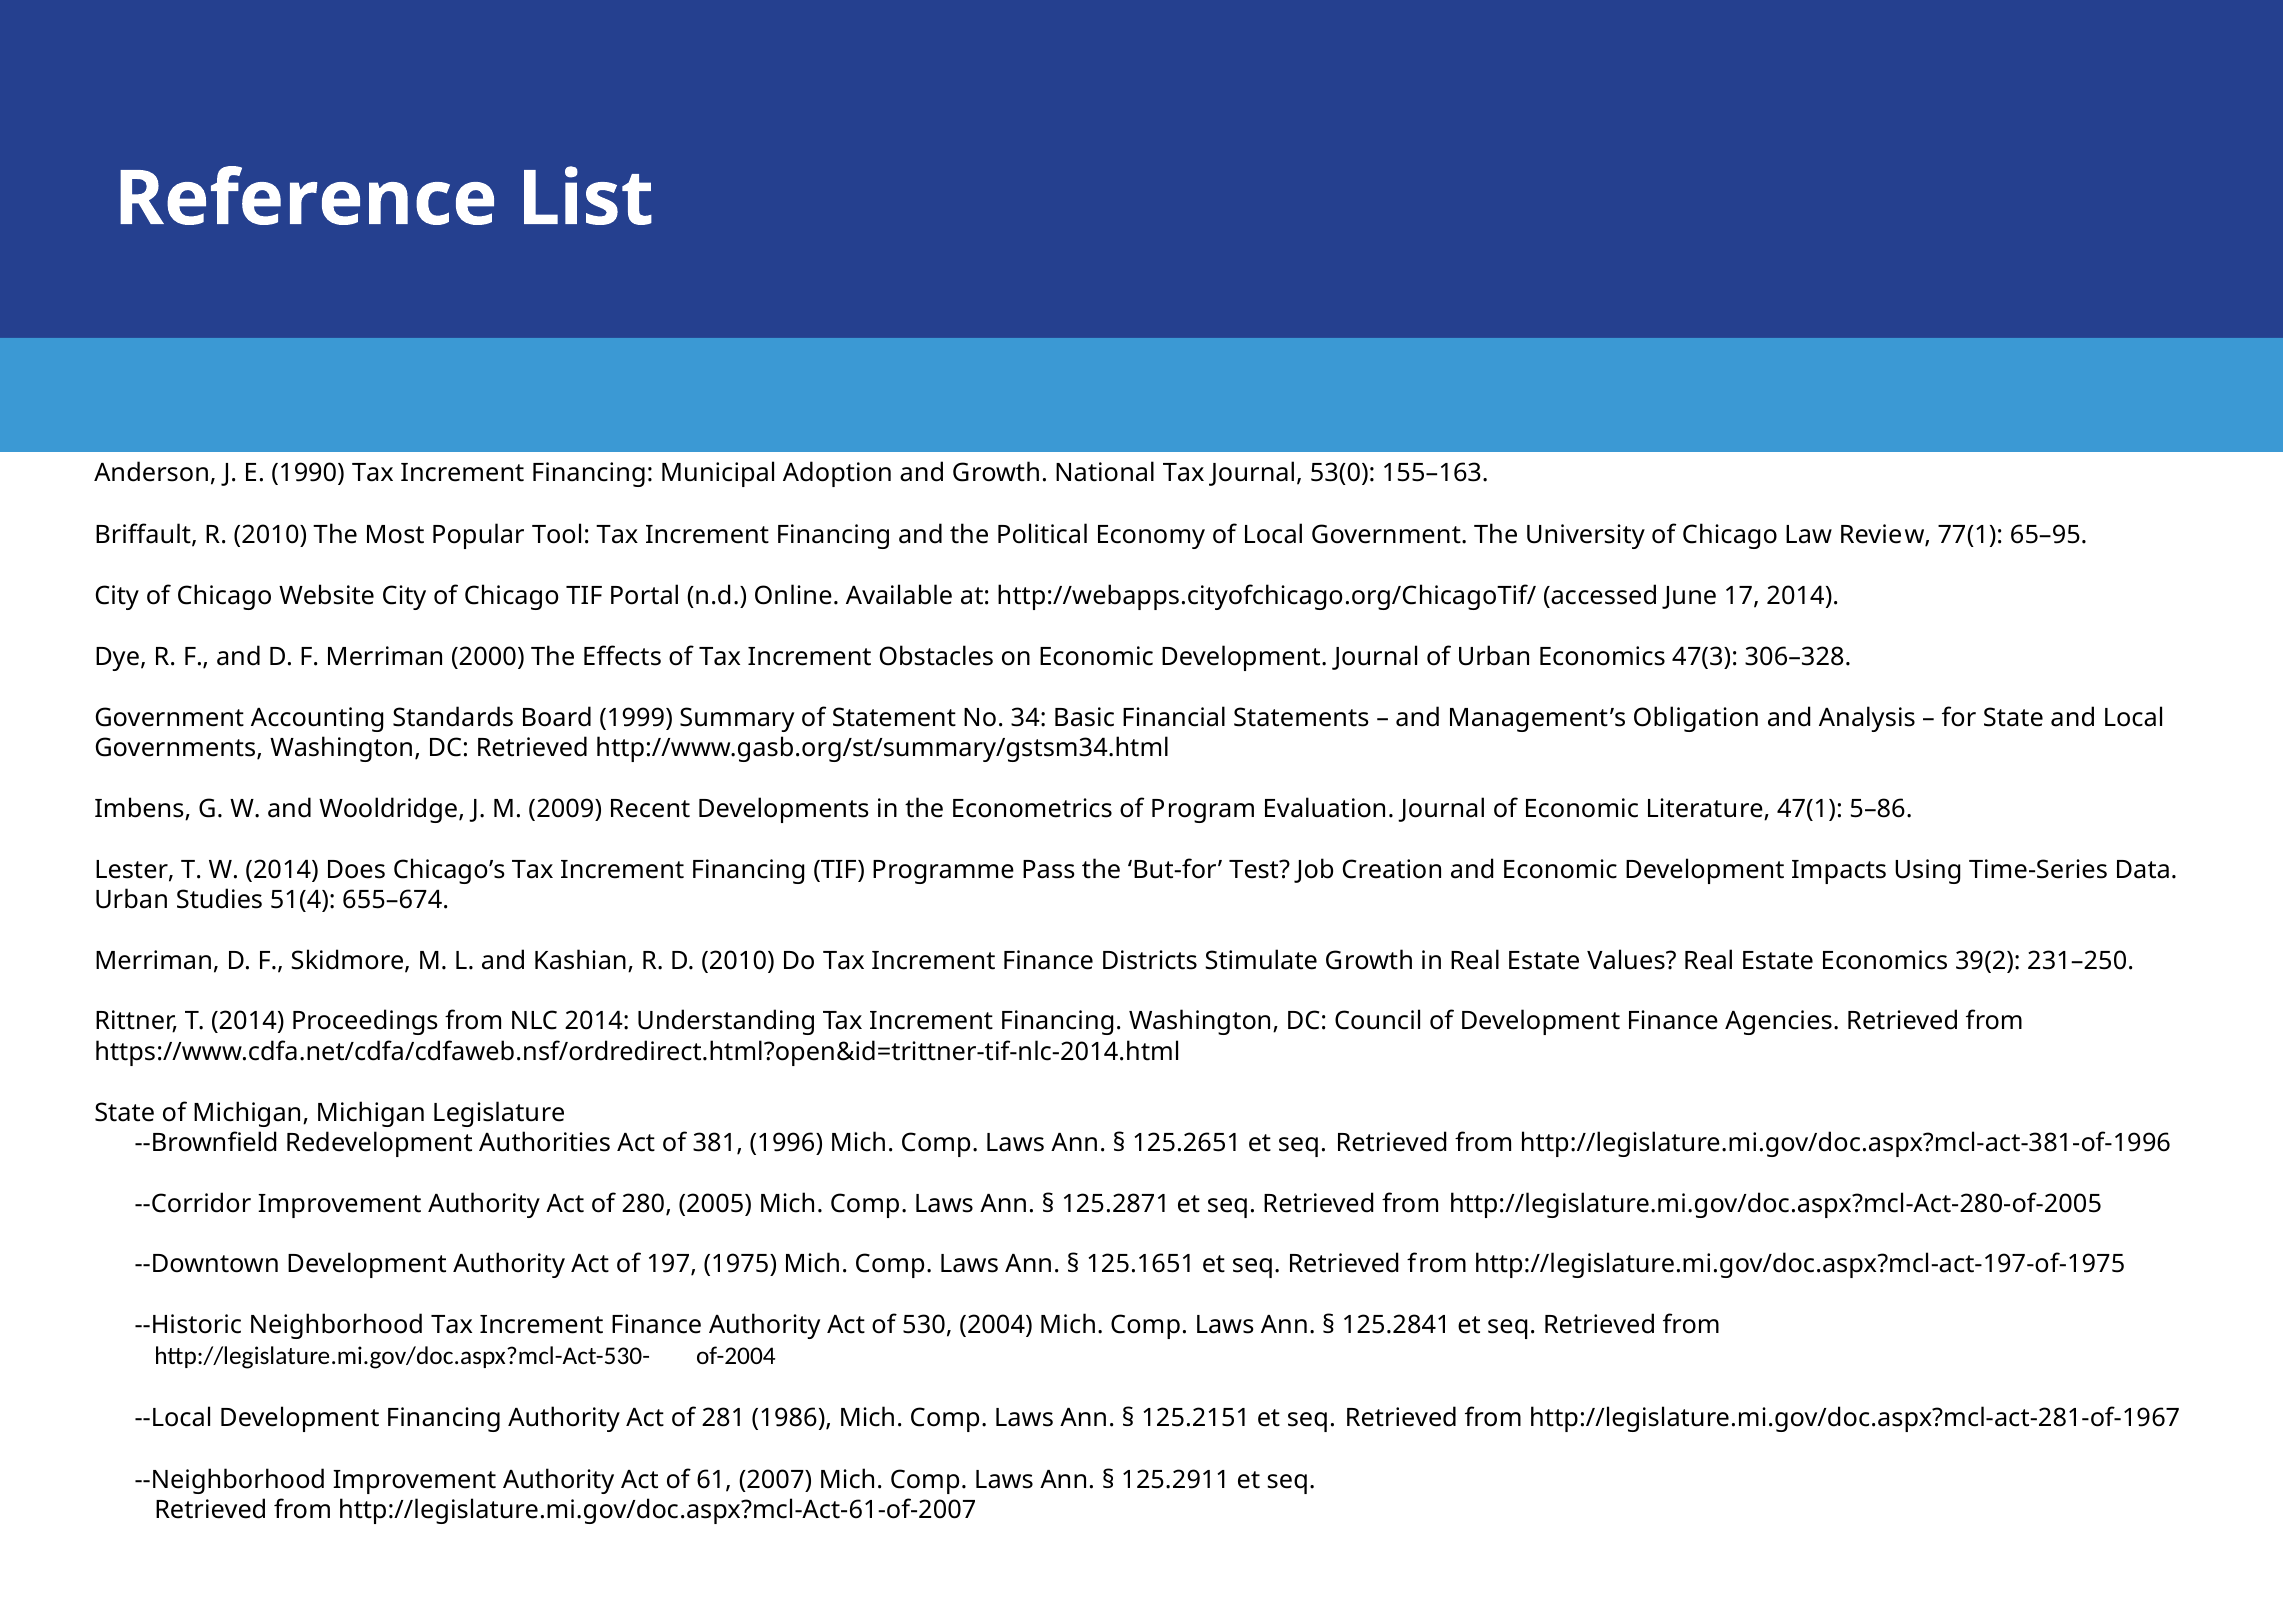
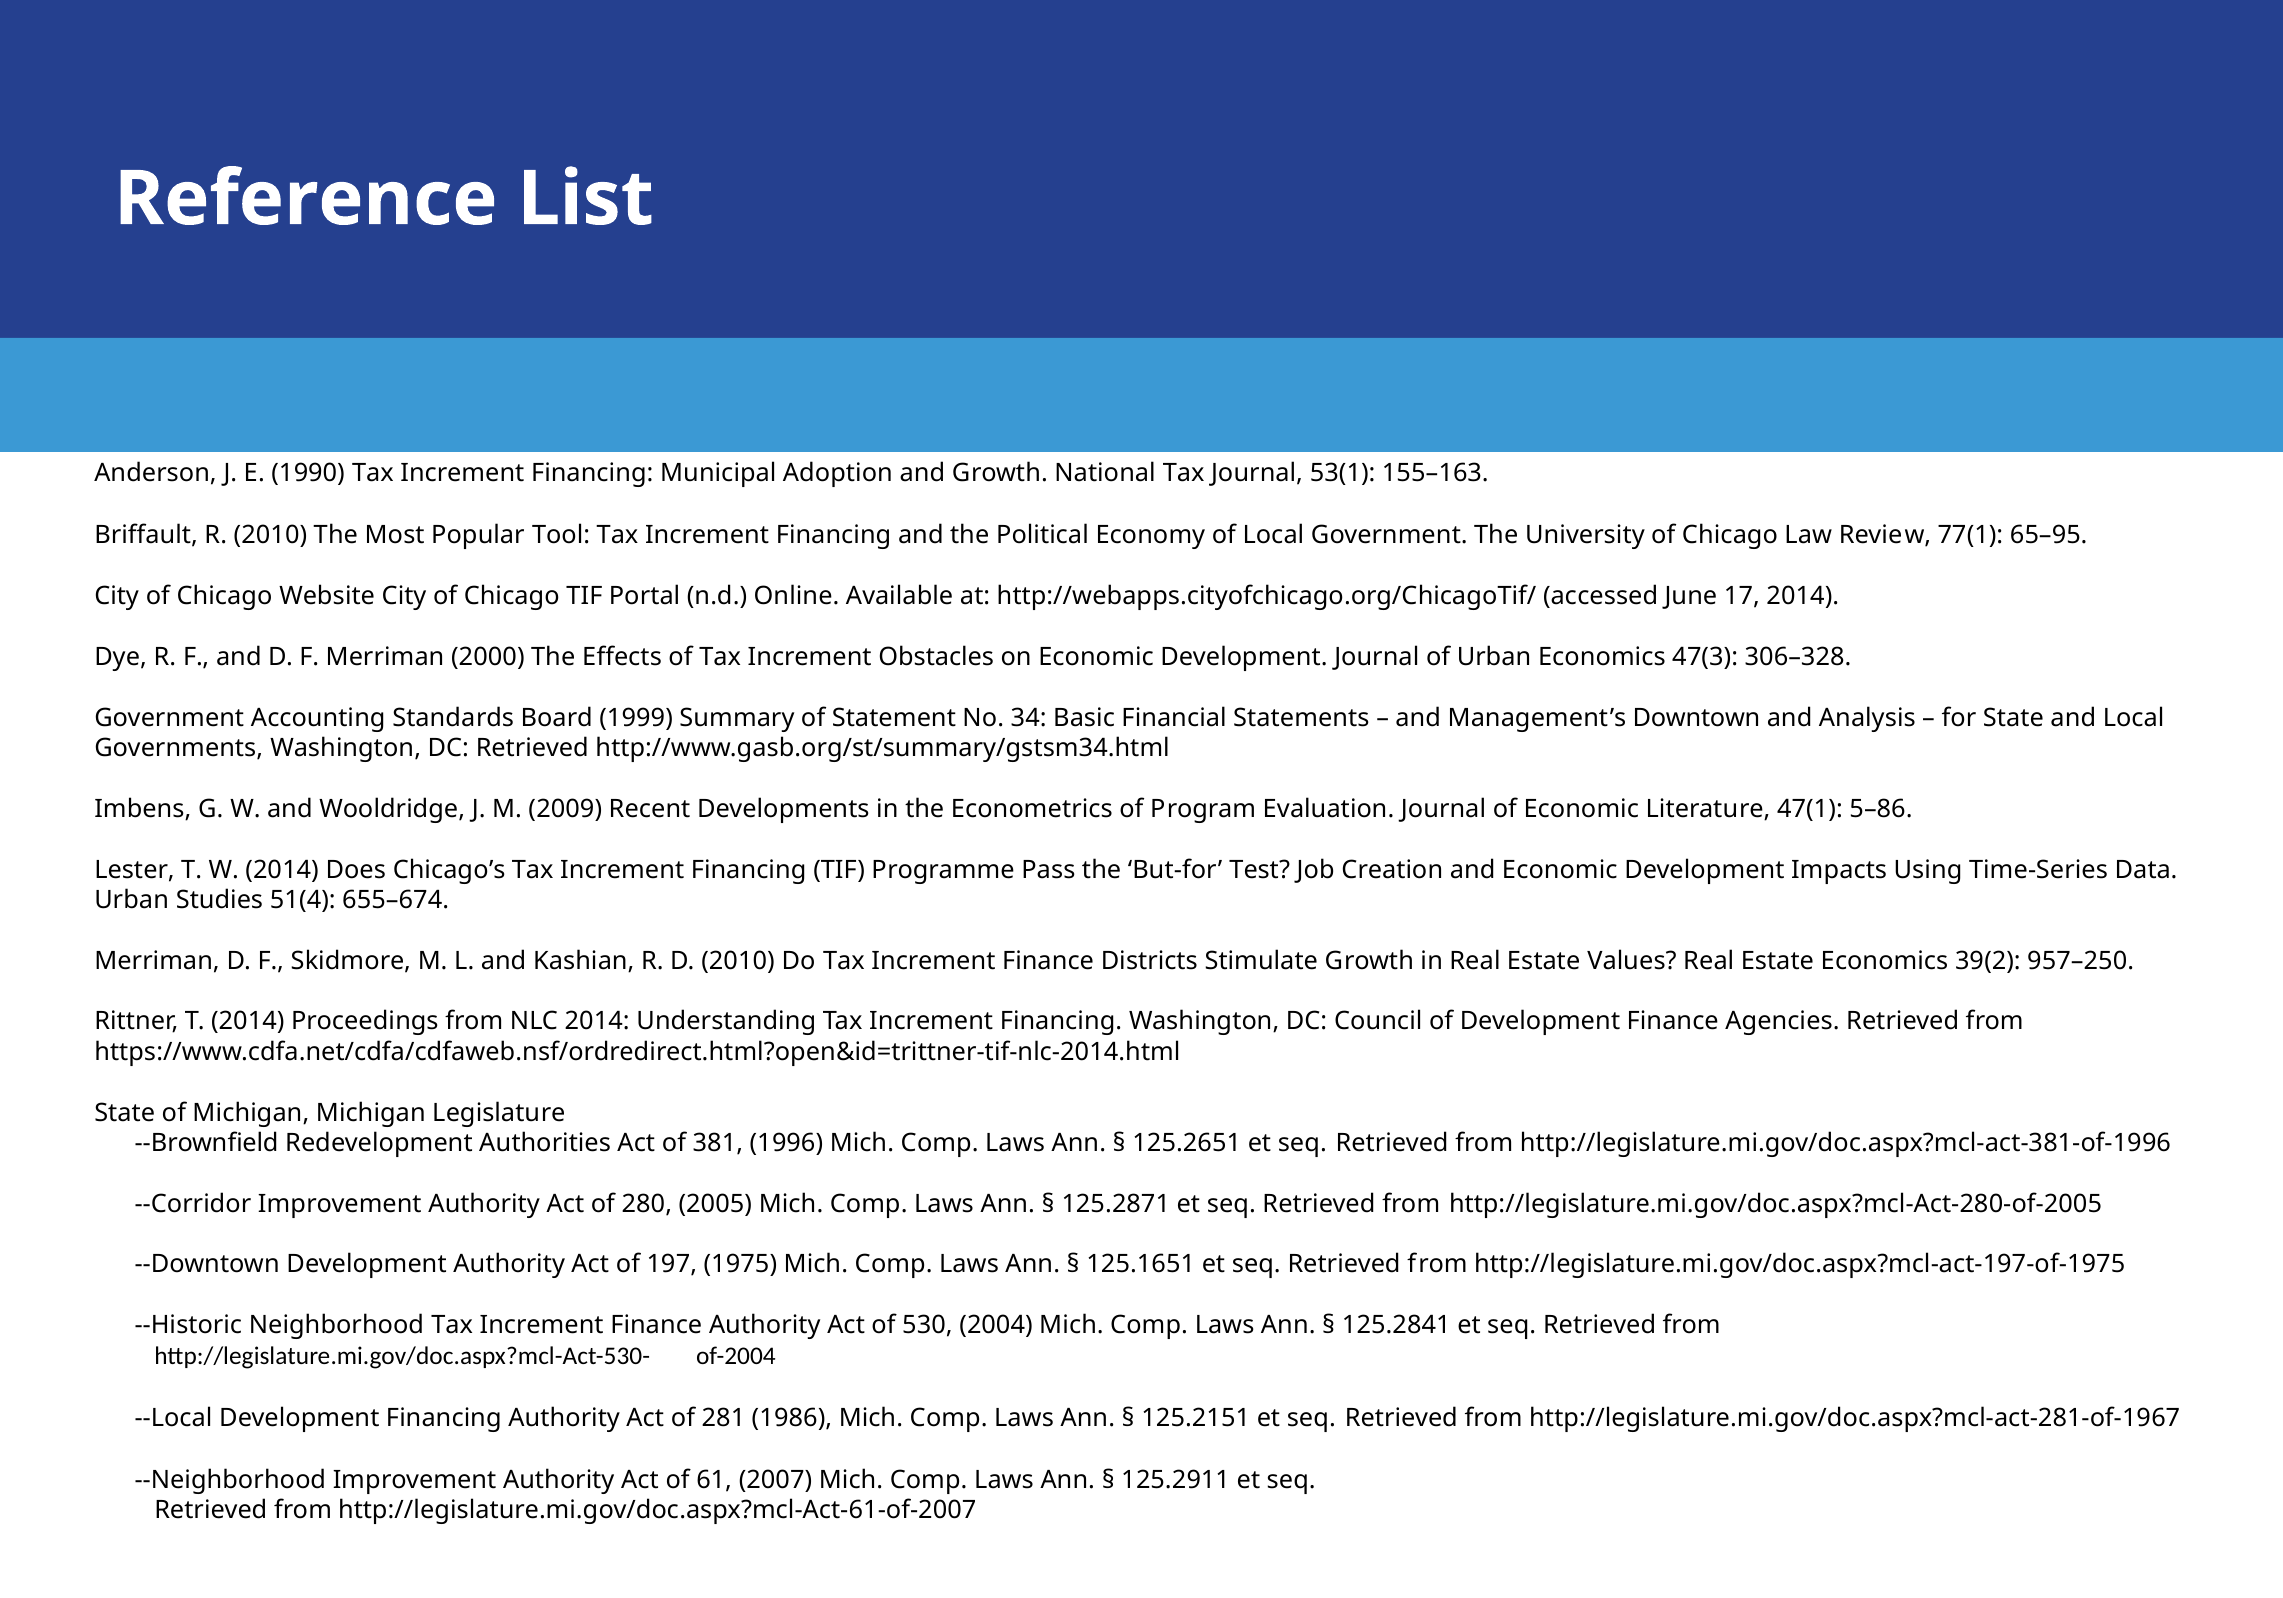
53(0: 53(0 -> 53(1
Obligation: Obligation -> Downtown
231–250: 231–250 -> 957–250
